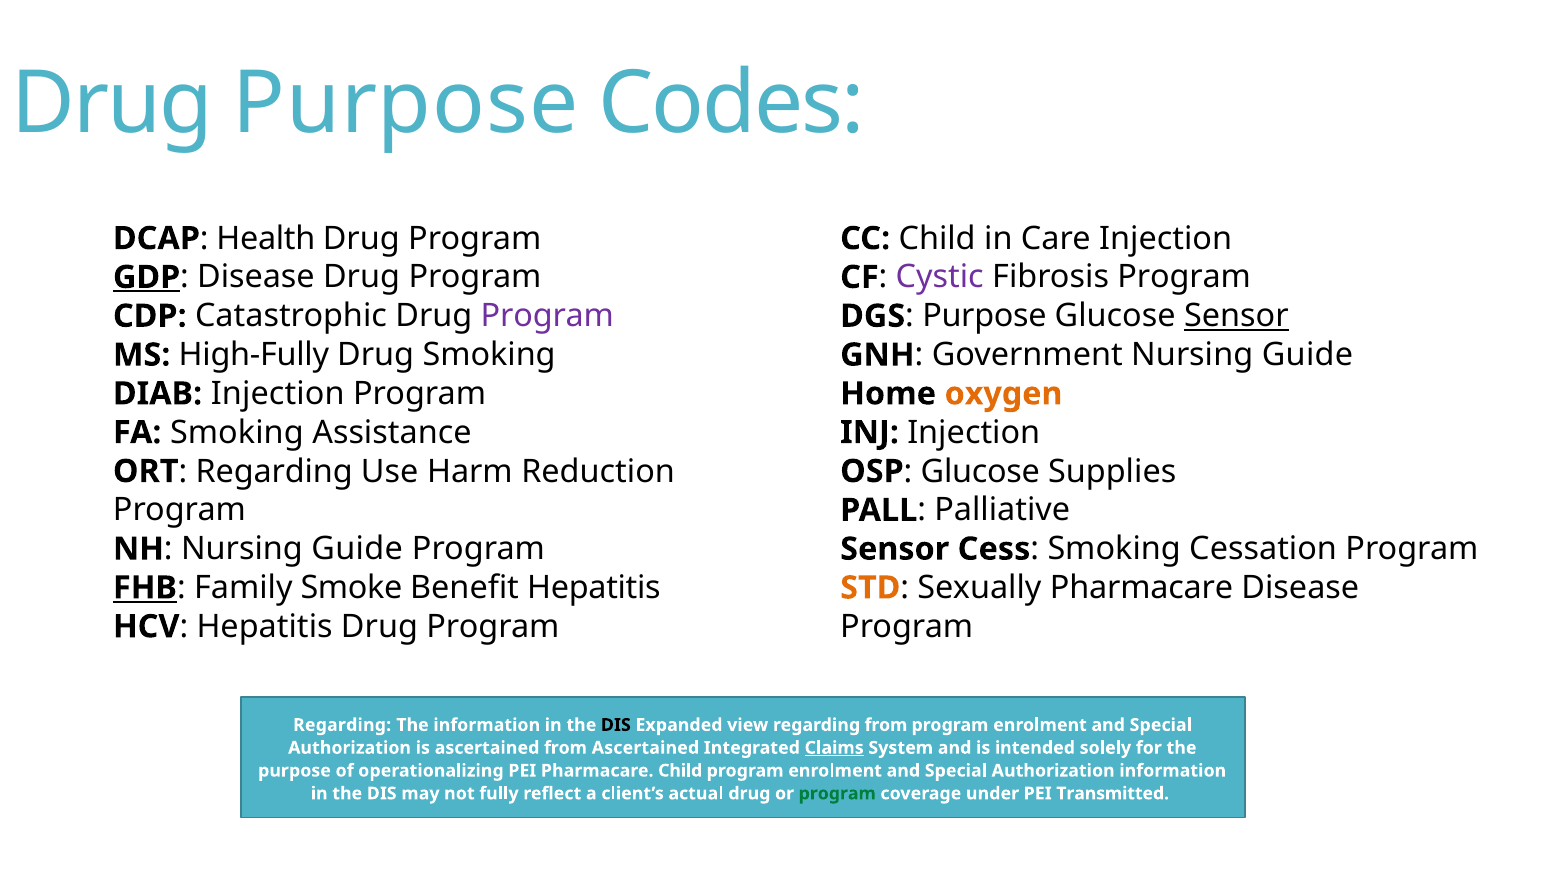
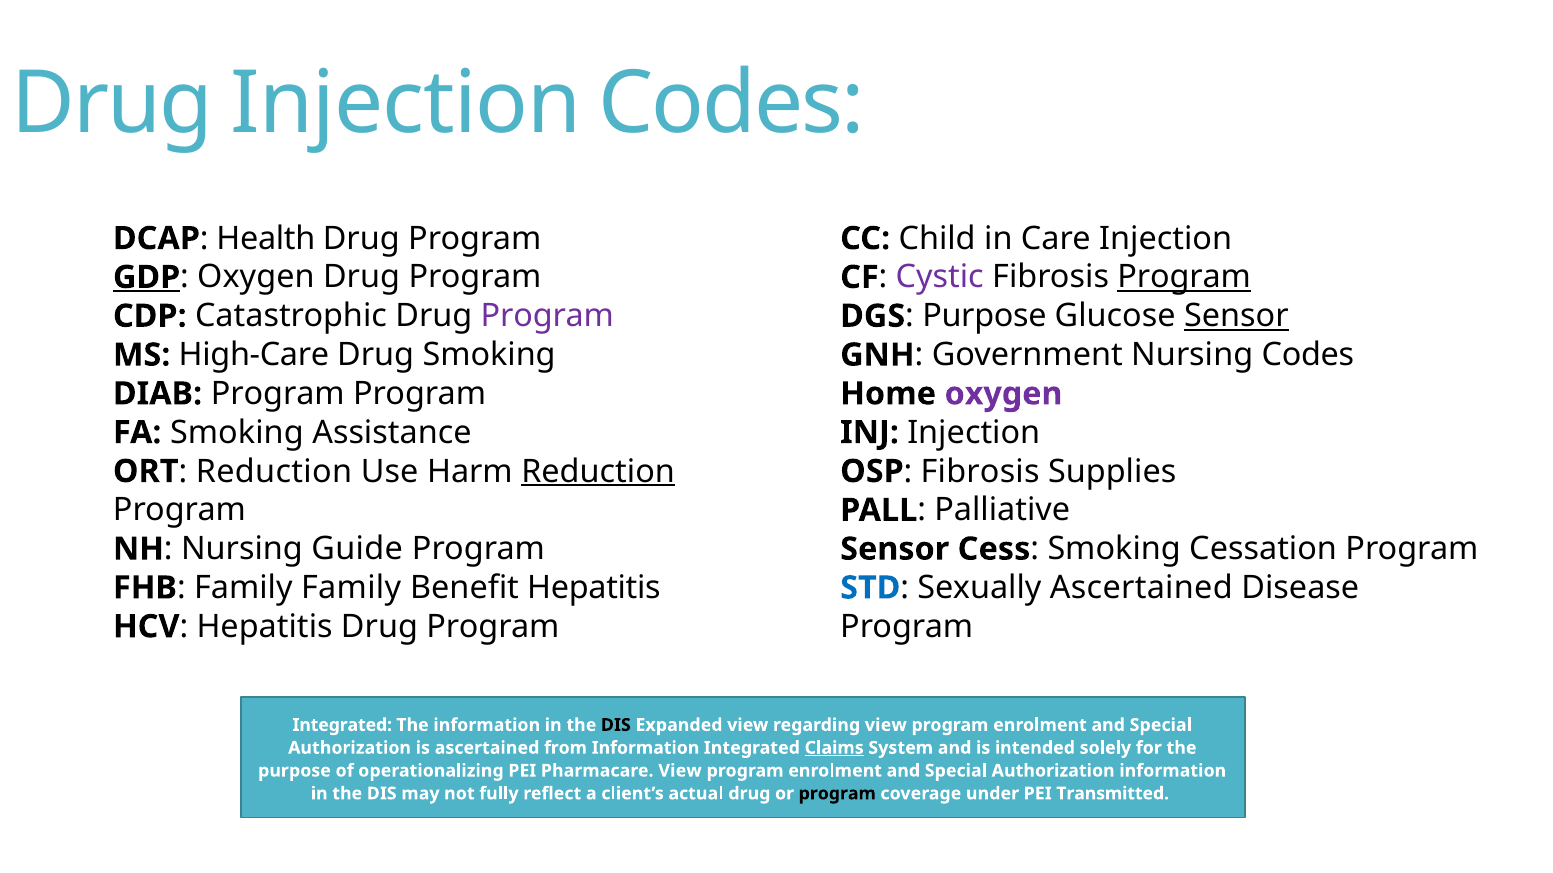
Drug Purpose: Purpose -> Injection
Disease at (256, 277): Disease -> Oxygen
Program at (1184, 277) underline: none -> present
High-Fully: High-Fully -> High-Care
Government Nursing Guide: Guide -> Codes
DIAB Injection: Injection -> Program
oxygen at (1004, 394) colour: orange -> purple
Regarding at (274, 472): Regarding -> Reduction
Reduction at (598, 472) underline: none -> present
Glucose at (980, 472): Glucose -> Fibrosis
FHB underline: present -> none
Family Smoke: Smoke -> Family
STD colour: orange -> blue
Sexually Pharmacare: Pharmacare -> Ascertained
Regarding at (342, 725): Regarding -> Integrated
regarding from: from -> view
from Ascertained: Ascertained -> Information
Pharmacare Child: Child -> View
program at (837, 794) colour: green -> black
